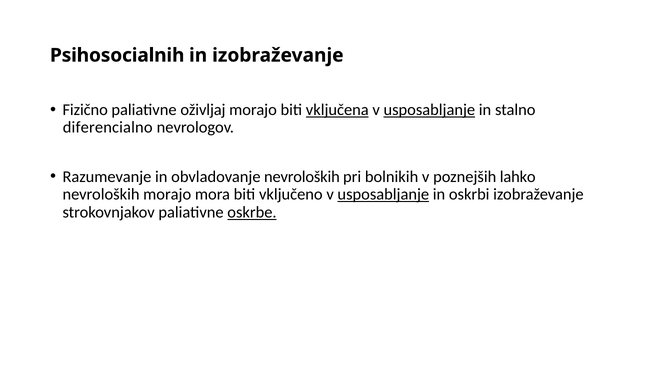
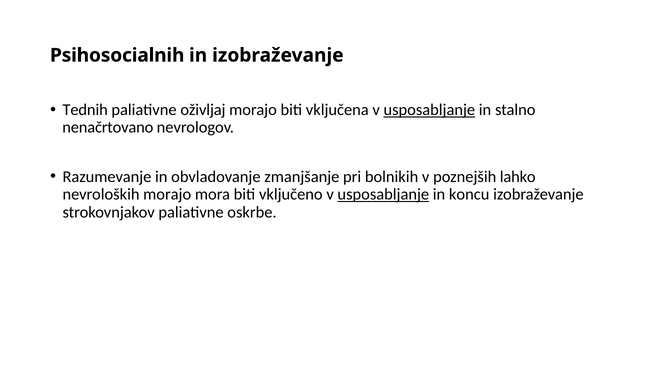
Fizično: Fizično -> Tednih
vključena underline: present -> none
diferencialno: diferencialno -> nenačrtovano
obvladovanje nevroloških: nevroloških -> zmanjšanje
oskrbi: oskrbi -> koncu
oskrbe underline: present -> none
